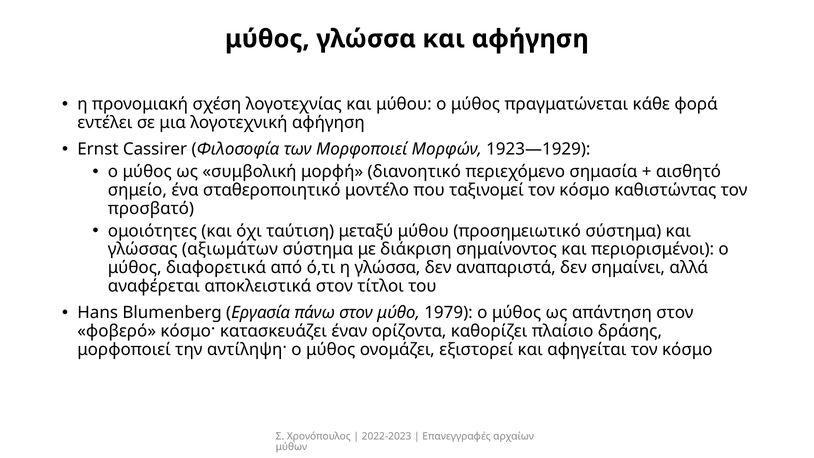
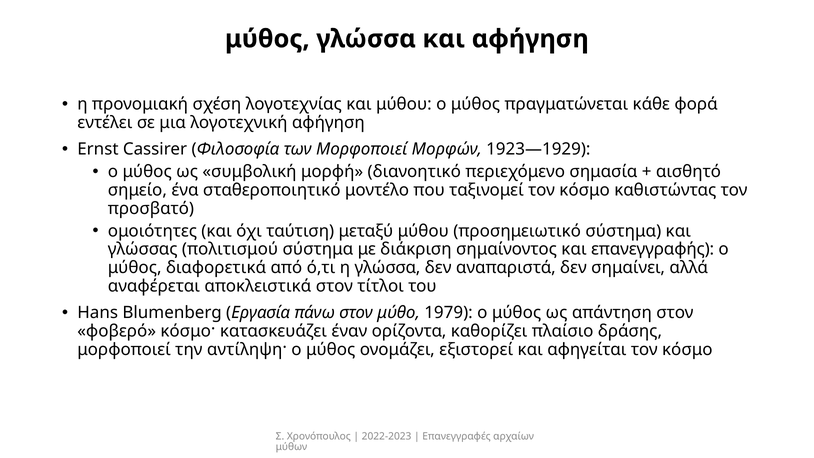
αξιωμάτων: αξιωμάτων -> πολιτισμού
περιορισμένοι: περιορισμένοι -> επανεγγραφής
